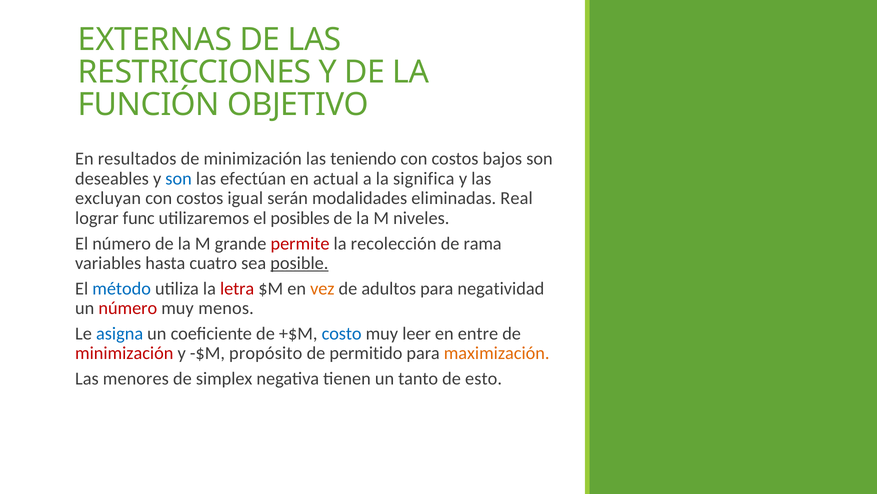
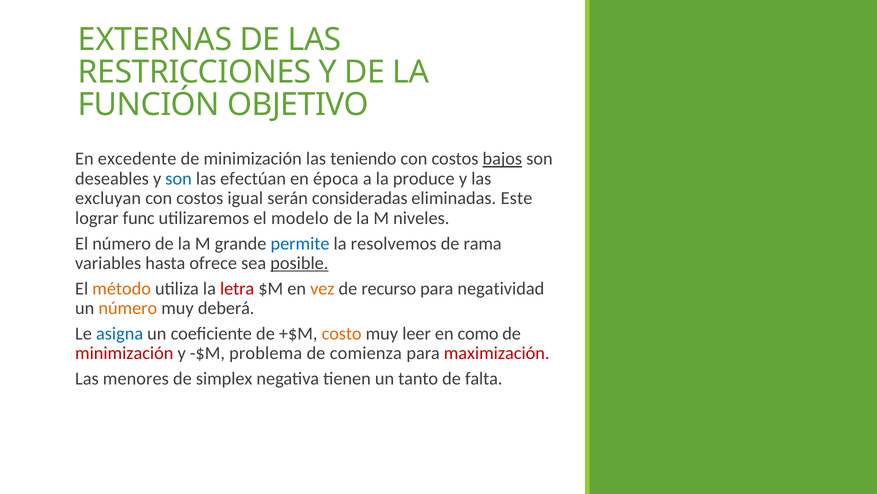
resultados: resultados -> excedente
bajos underline: none -> present
actual: actual -> época
significa: significa -> produce
modalidades: modalidades -> consideradas
Real: Real -> Este
posibles: posibles -> modelo
permite colour: red -> blue
recolección: recolección -> resolvemos
cuatro: cuatro -> ofrece
método colour: blue -> orange
adultos: adultos -> recurso
número at (128, 308) colour: red -> orange
menos: menos -> deberá
costo colour: blue -> orange
entre: entre -> como
propósito: propósito -> problema
permitido: permitido -> comienza
maximización colour: orange -> red
esto: esto -> falta
